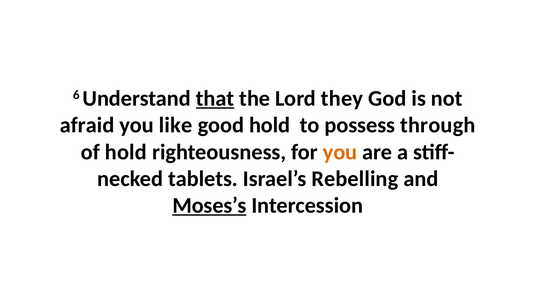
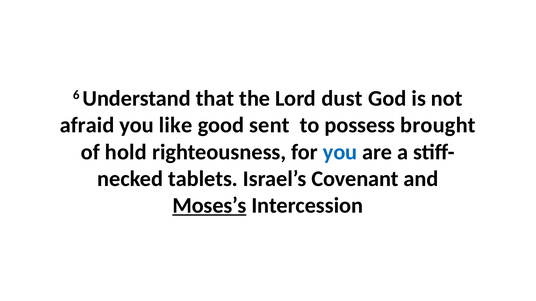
that underline: present -> none
they: they -> dust
good hold: hold -> sent
through: through -> brought
you at (340, 152) colour: orange -> blue
Rebelling: Rebelling -> Covenant
